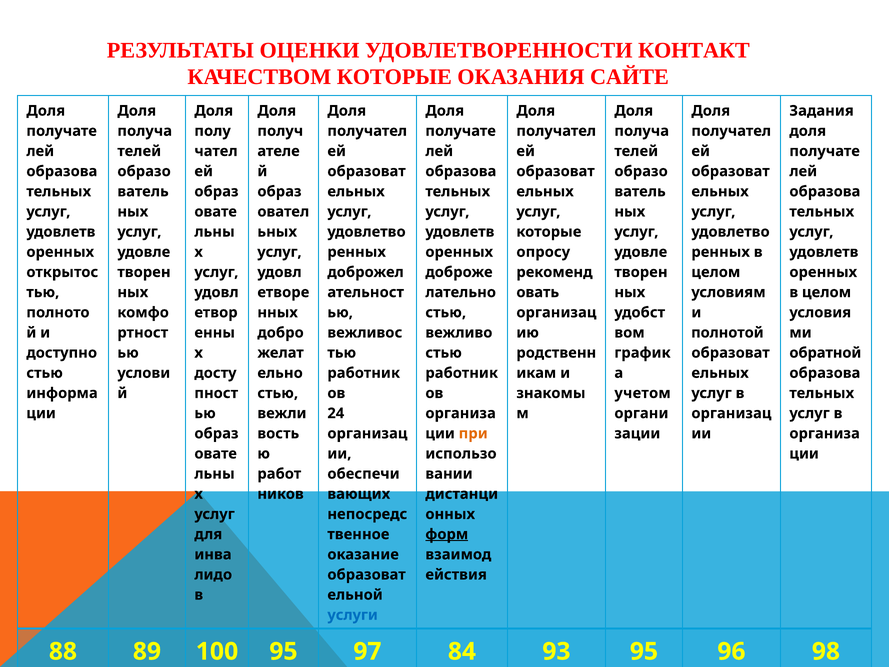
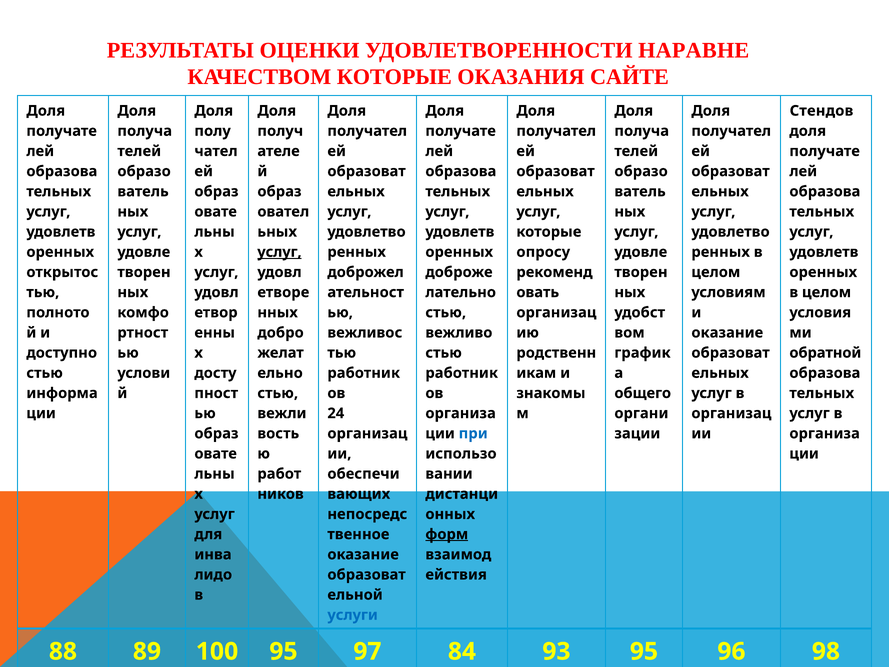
КОНТАКТ: КОНТАКТ -> НАРАВНЕ
Задания: Задания -> Стендов
услуг at (279, 252) underline: none -> present
полнотой at (727, 333): полнотой -> оказание
учетом: учетом -> общего
при colour: orange -> blue
